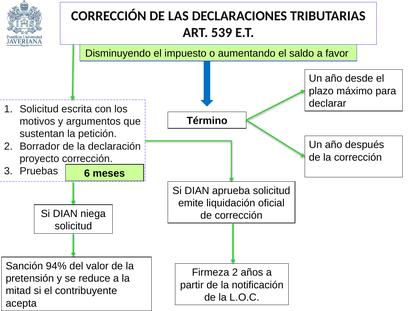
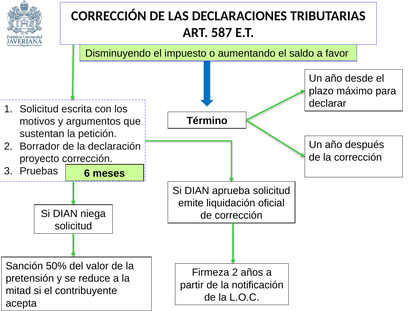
539: 539 -> 587
94%: 94% -> 50%
